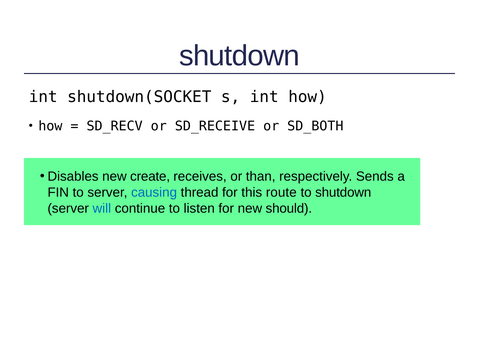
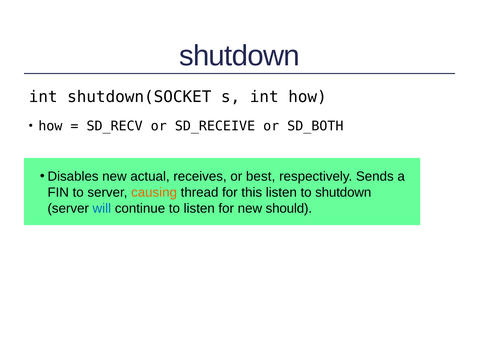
create: create -> actual
than: than -> best
causing colour: blue -> orange
this route: route -> listen
